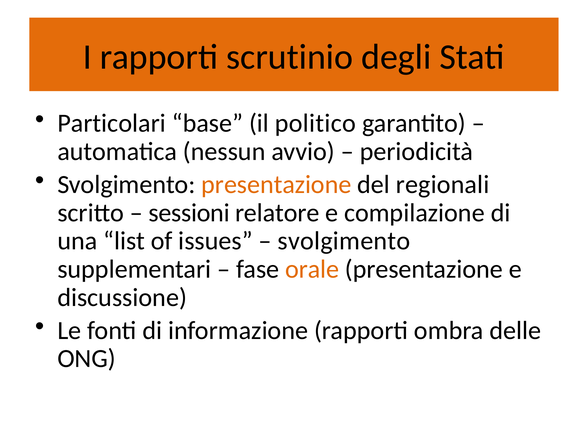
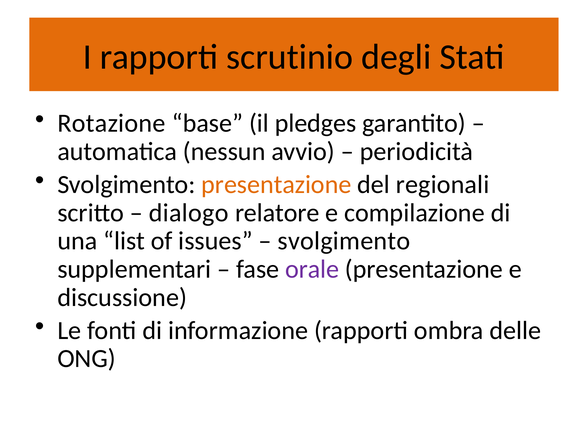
Particolari: Particolari -> Rotazione
politico: politico -> pledges
sessioni: sessioni -> dialogo
orale colour: orange -> purple
